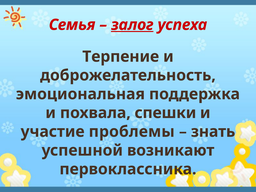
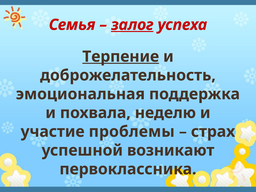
Терпение underline: none -> present
спешки: спешки -> неделю
знать: знать -> страх
